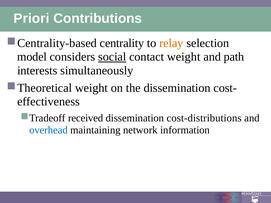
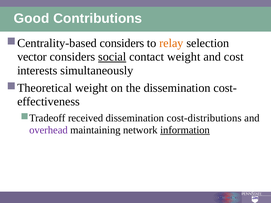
Priori: Priori -> Good
centrality at (122, 43): centrality -> considers
model: model -> vector
path: path -> cost
overhead colour: blue -> purple
information underline: none -> present
